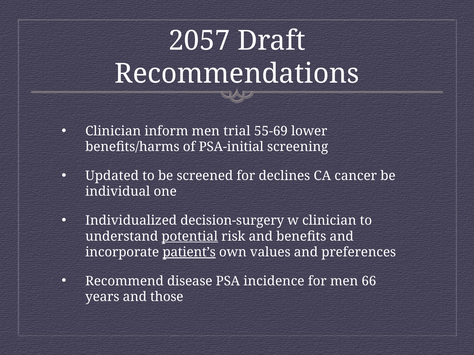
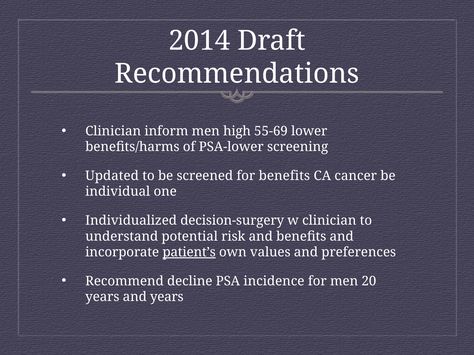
2057: 2057 -> 2014
trial: trial -> high
PSA-initial: PSA-initial -> PSA-lower
for declines: declines -> benefits
potential underline: present -> none
disease: disease -> decline
66: 66 -> 20
and those: those -> years
